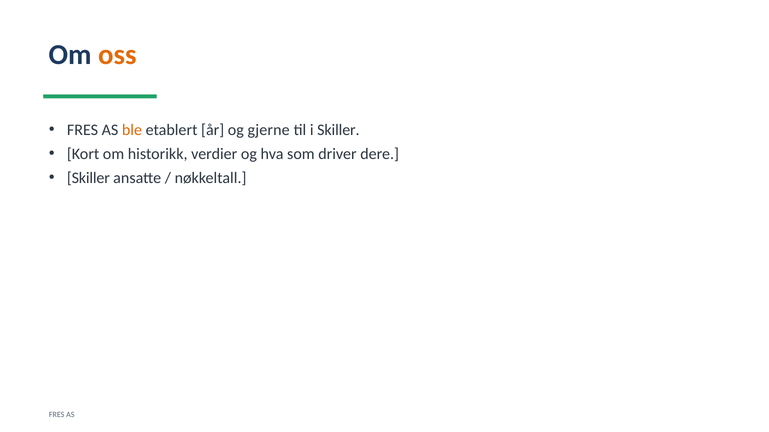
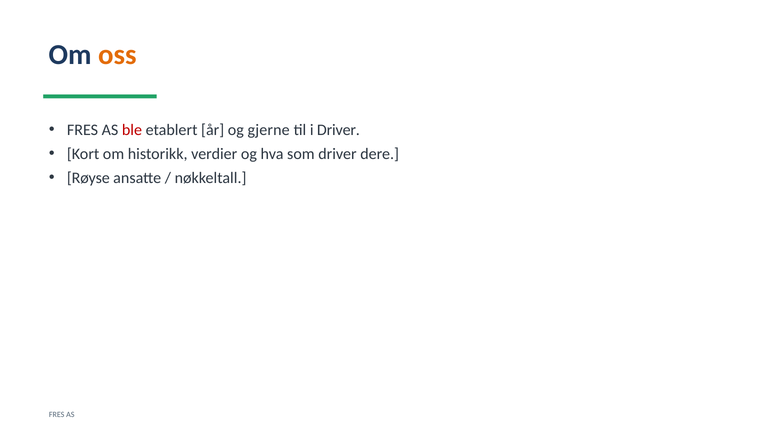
ble colour: orange -> red
i Skiller: Skiller -> Driver
Skiller at (88, 178): Skiller -> Røyse
